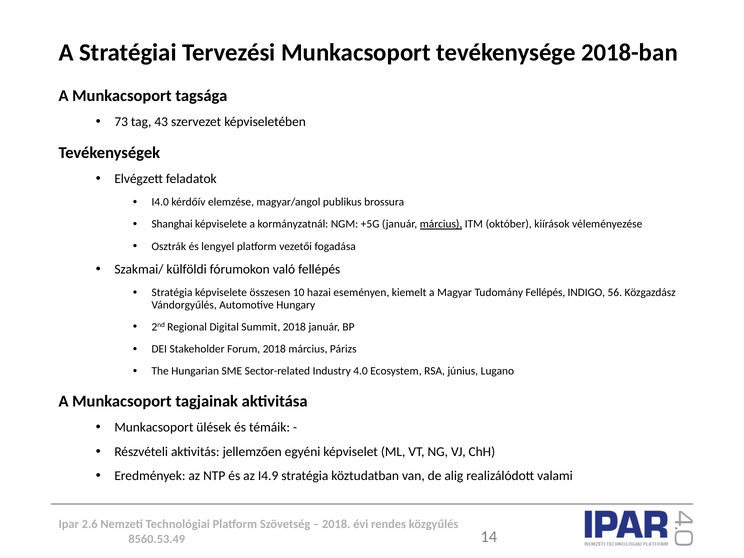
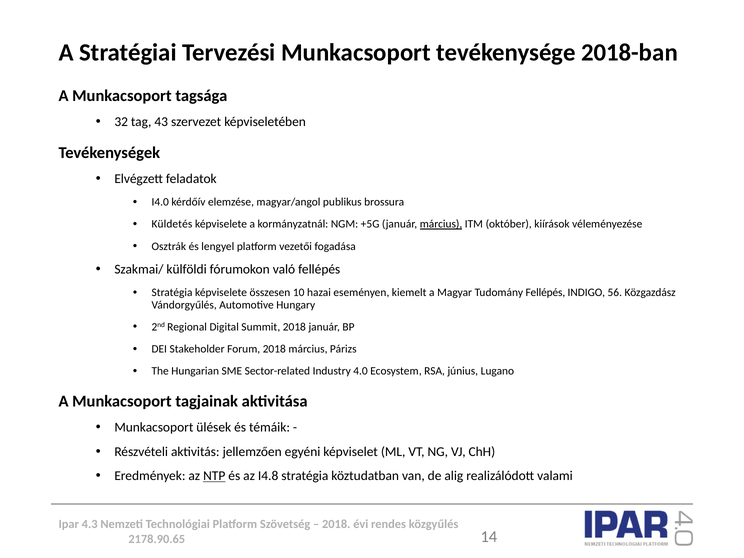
73: 73 -> 32
Shanghai: Shanghai -> Küldetés
NTP underline: none -> present
I4.9: I4.9 -> I4.8
2.6: 2.6 -> 4.3
8560.53.49: 8560.53.49 -> 2178.90.65
